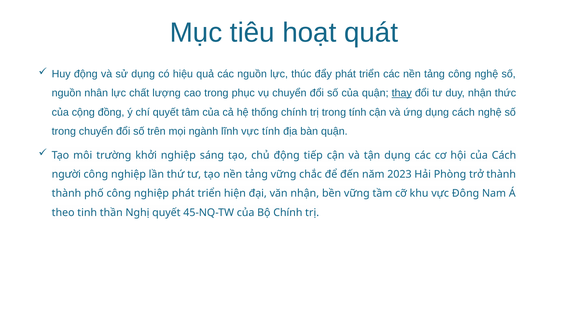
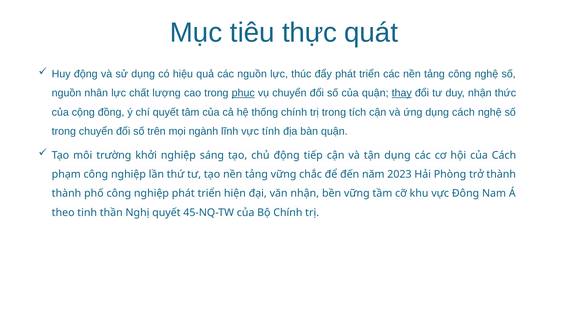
hoạt: hoạt -> thực
phục underline: none -> present
trong tính: tính -> tích
người: người -> phạm
